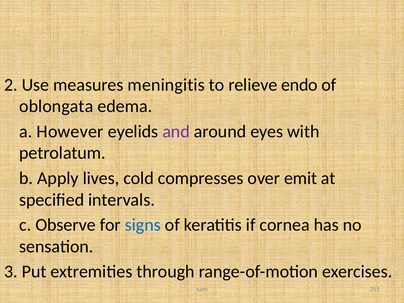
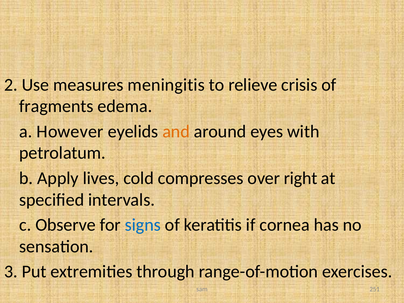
endo: endo -> crisis
oblongata: oblongata -> fragments
and colour: purple -> orange
emit: emit -> right
